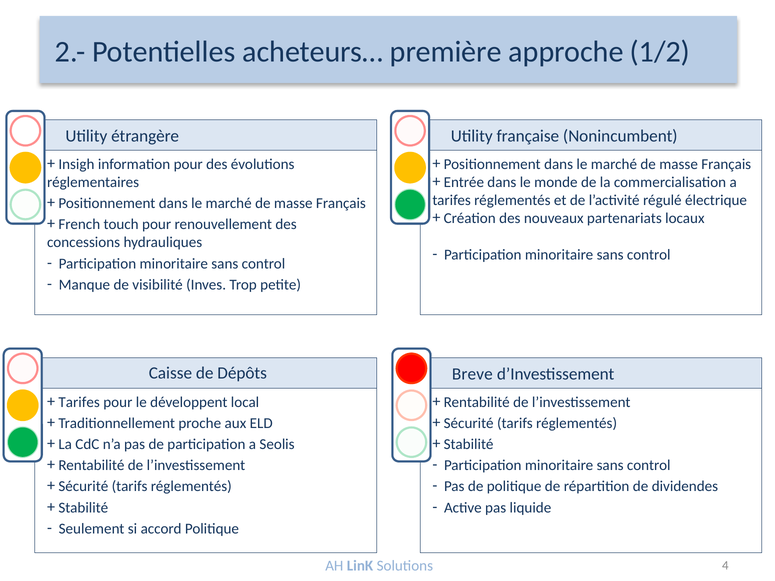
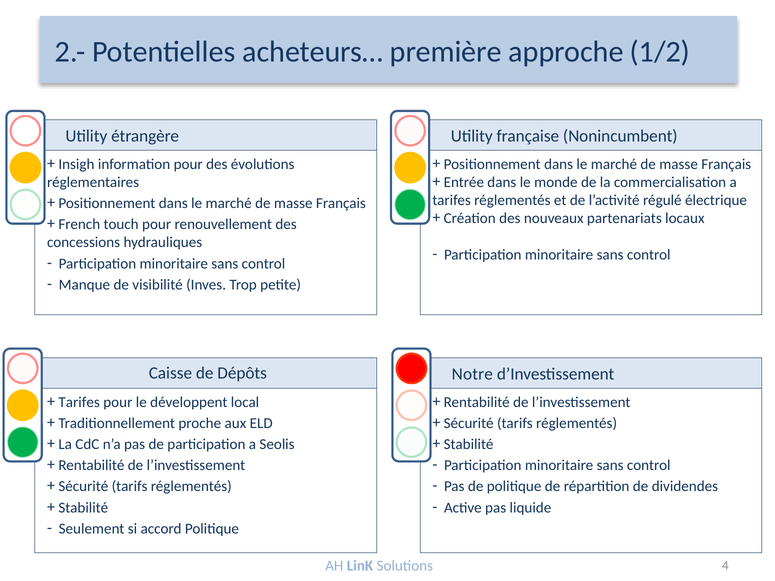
Breve: Breve -> Notre
